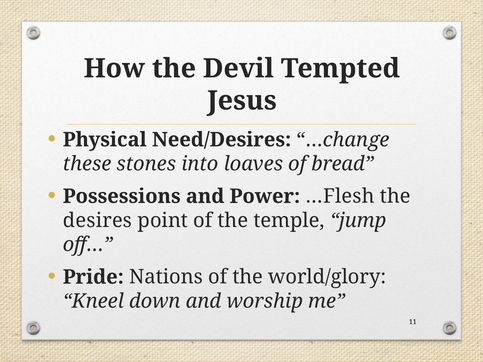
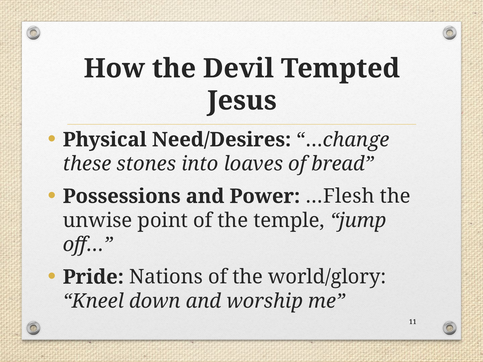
desires: desires -> unwise
